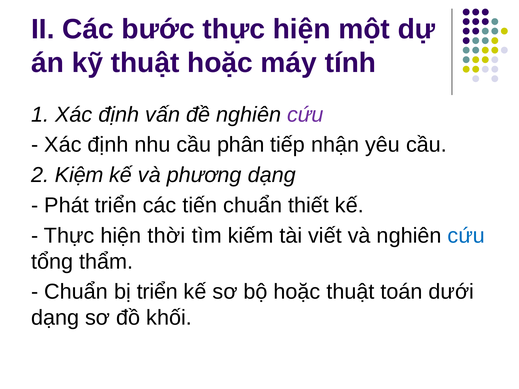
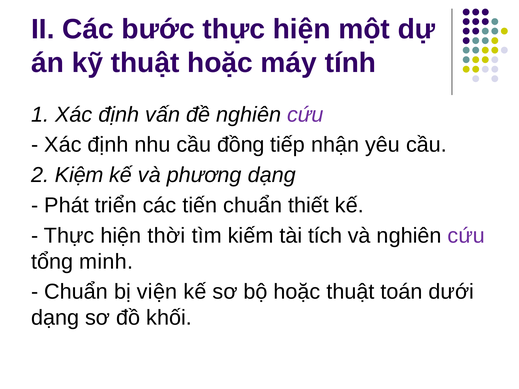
phân: phân -> đồng
viết: viết -> tích
cứu at (466, 236) colour: blue -> purple
thẩm: thẩm -> minh
bị triển: triển -> viện
